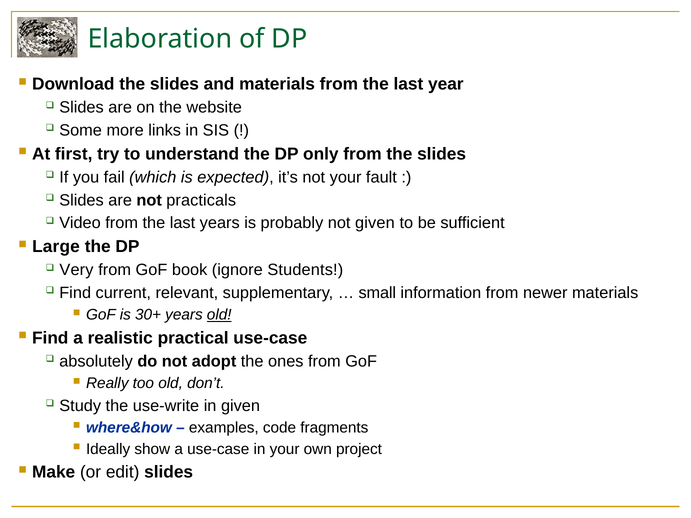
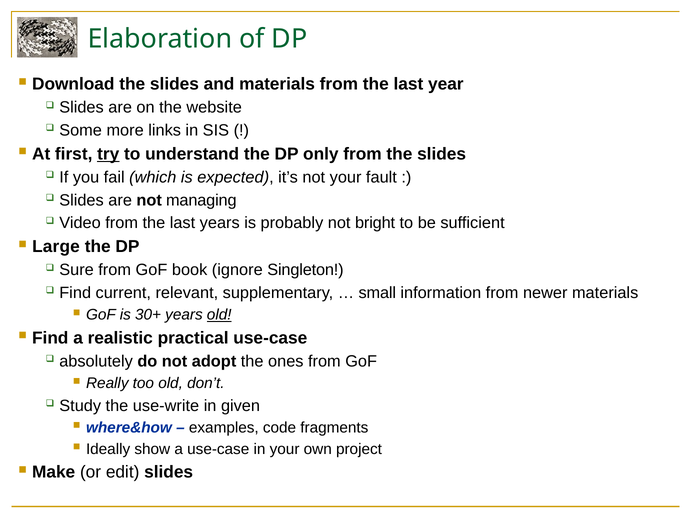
try underline: none -> present
practicals: practicals -> managing
not given: given -> bright
Very: Very -> Sure
Students: Students -> Singleton
